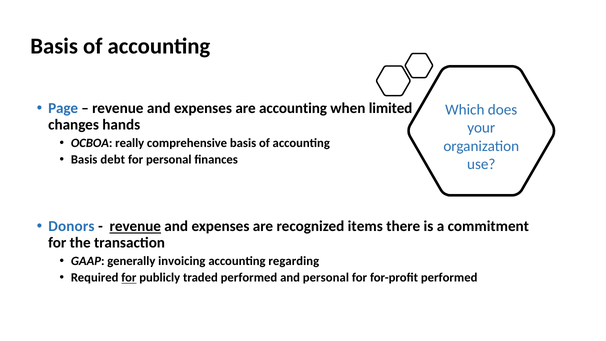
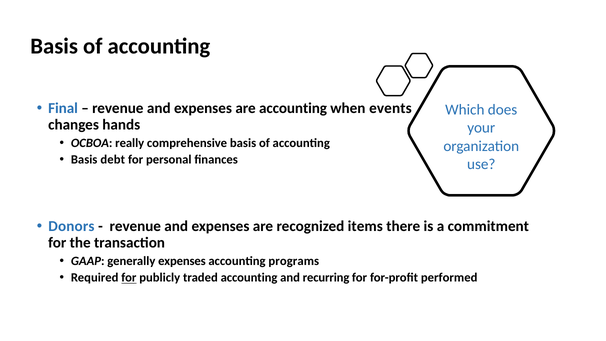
Page: Page -> Final
limited: limited -> events
revenue at (135, 226) underline: present -> none
generally invoicing: invoicing -> expenses
regarding: regarding -> programs
traded performed: performed -> accounting
and personal: personal -> recurring
